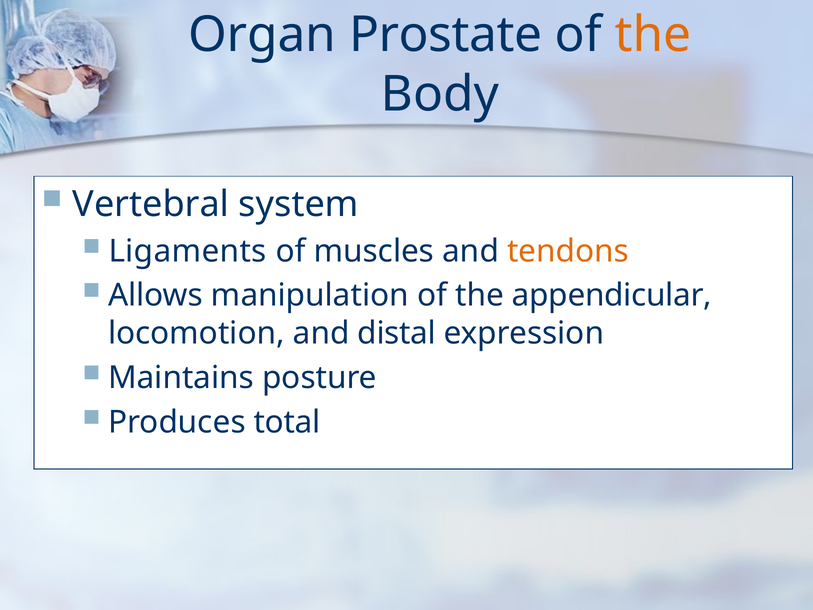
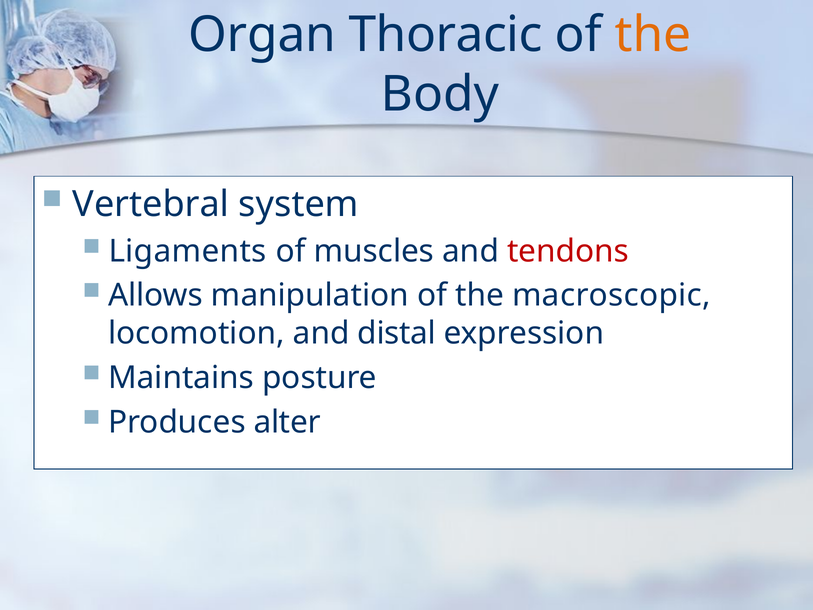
Prostate: Prostate -> Thoracic
tendons colour: orange -> red
appendicular: appendicular -> macroscopic
total: total -> alter
